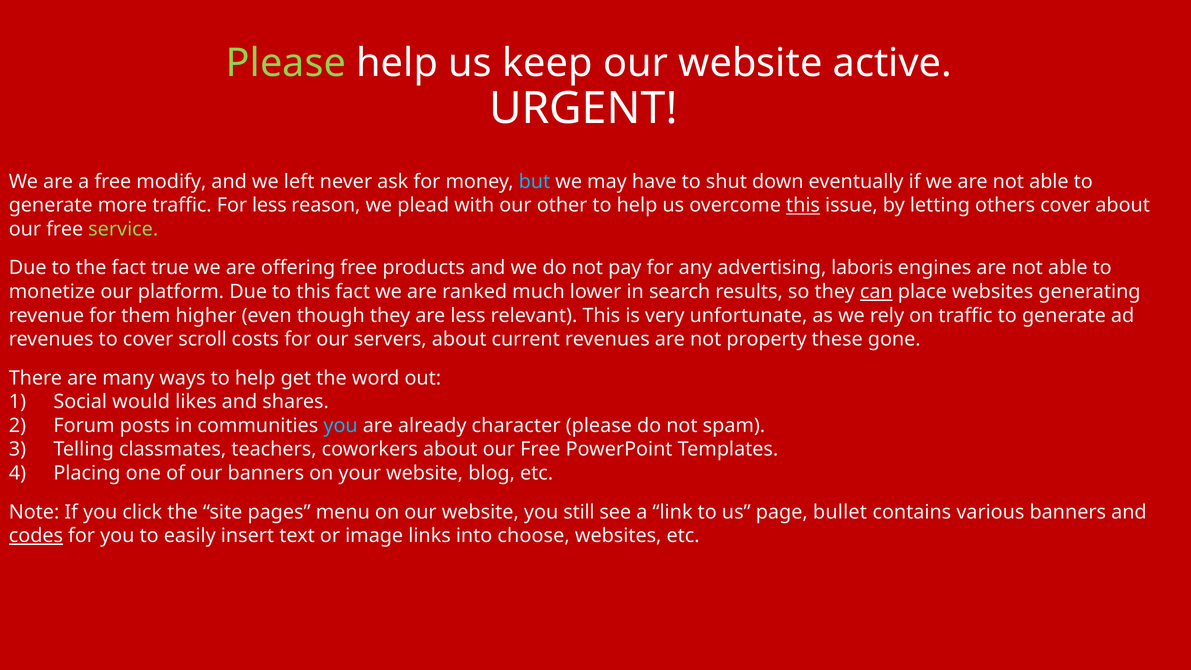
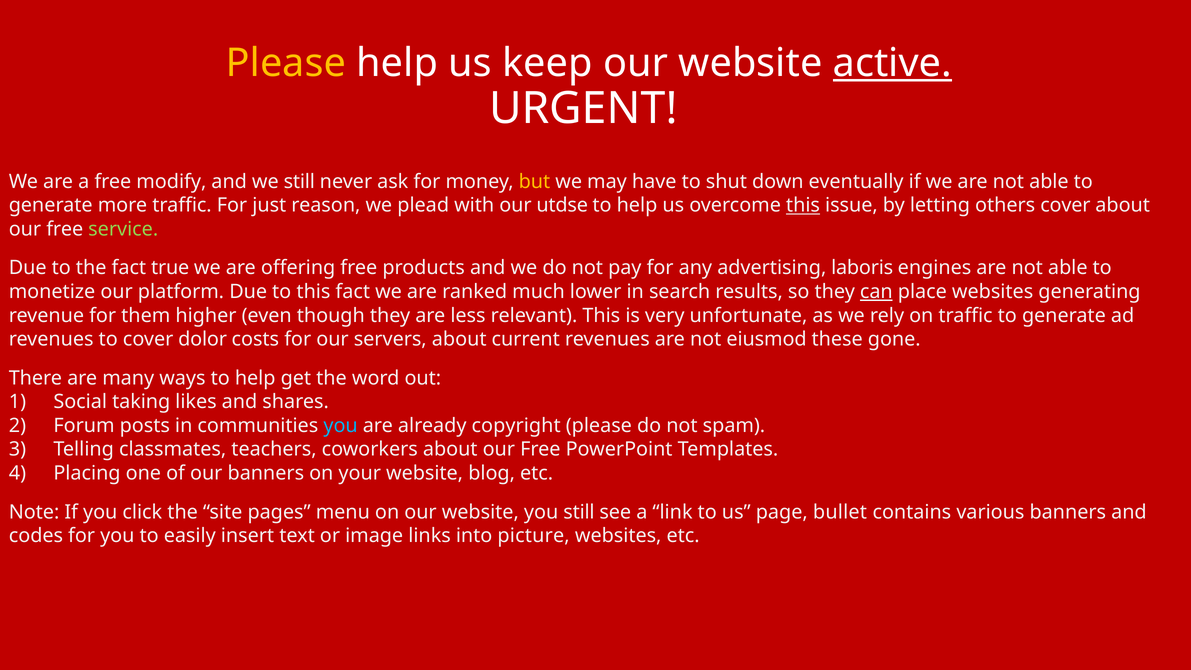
Please at (286, 63) colour: light green -> yellow
active underline: none -> present
we left: left -> still
but colour: light blue -> yellow
For less: less -> just
other: other -> utdse
scroll: scroll -> dolor
property: property -> eiusmod
would: would -> taking
character: character -> copyright
codes underline: present -> none
choose: choose -> picture
